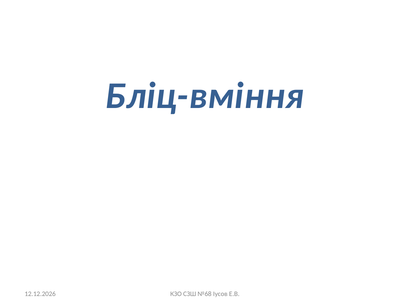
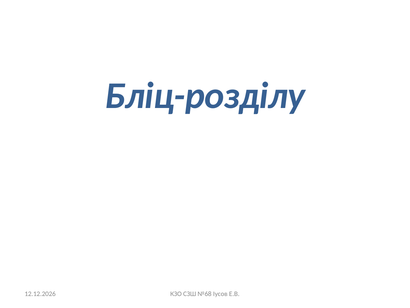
Бліц-вміння: Бліц-вміння -> Бліц-розділу
